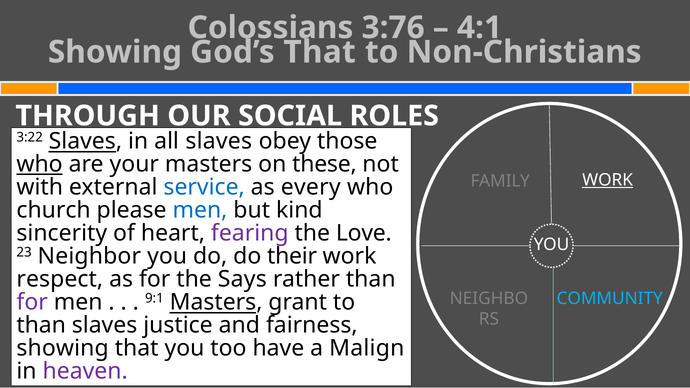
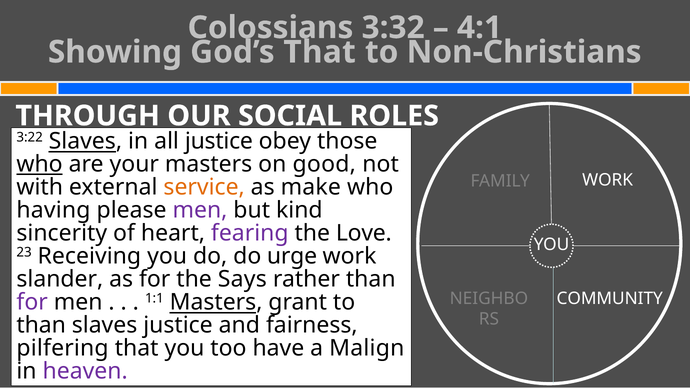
3:76: 3:76 -> 3:32
all slaves: slaves -> justice
these: these -> good
WORK at (608, 180) underline: present -> none
service colour: blue -> orange
every: every -> make
church: church -> having
men at (200, 210) colour: blue -> purple
Neighbor: Neighbor -> Receiving
their: their -> urge
respect: respect -> slander
COMMUNITY colour: light blue -> white
9:1: 9:1 -> 1:1
showing at (63, 348): showing -> pilfering
